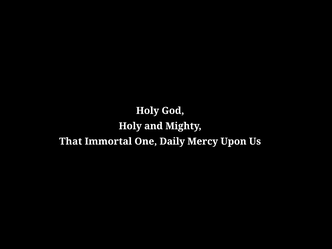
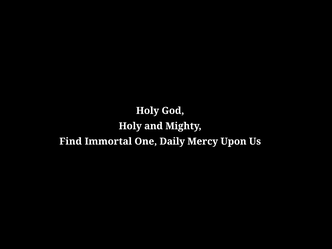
That: That -> Find
